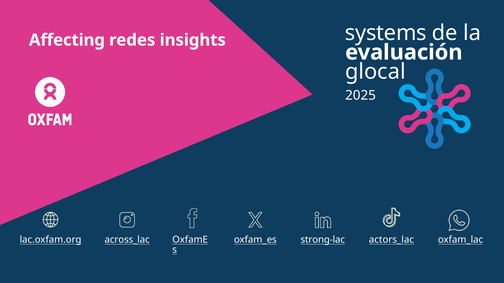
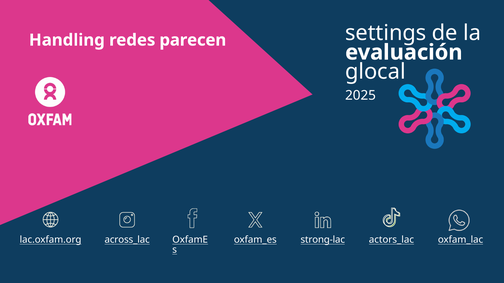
systems: systems -> settings
Affecting: Affecting -> Handling
insights: insights -> parecen
